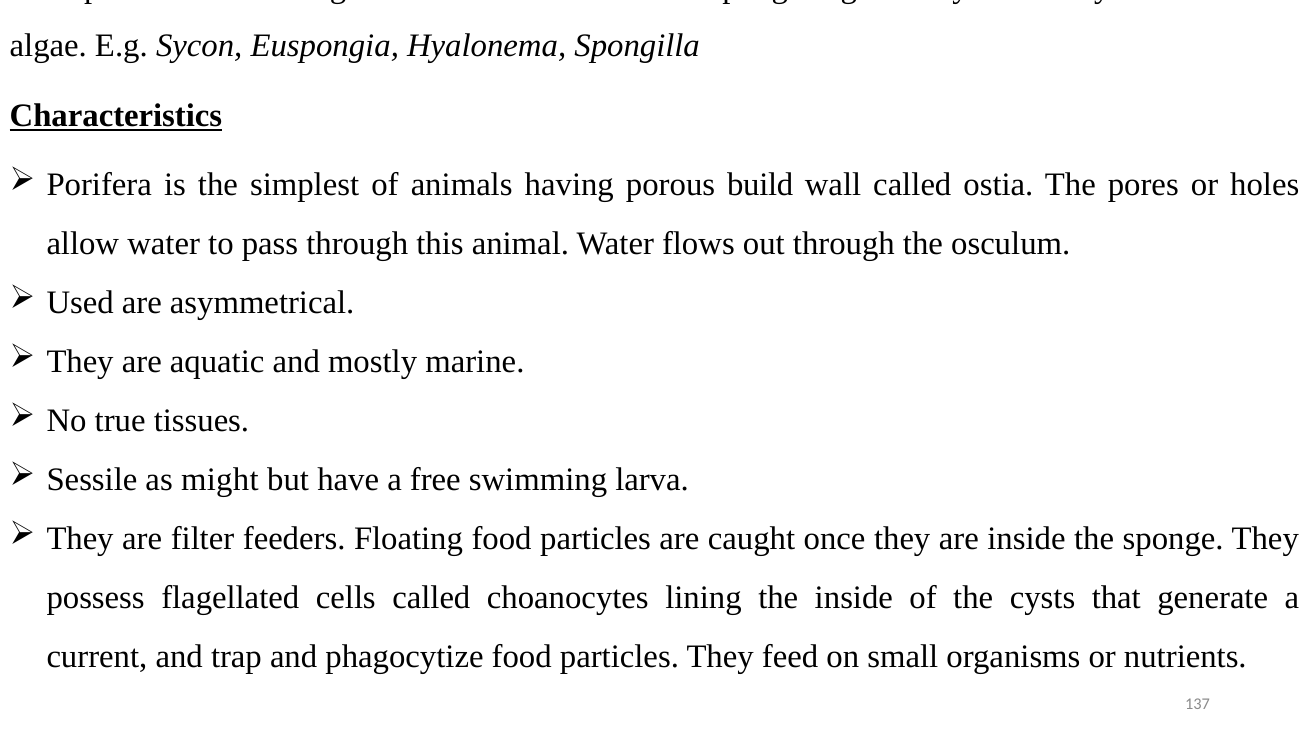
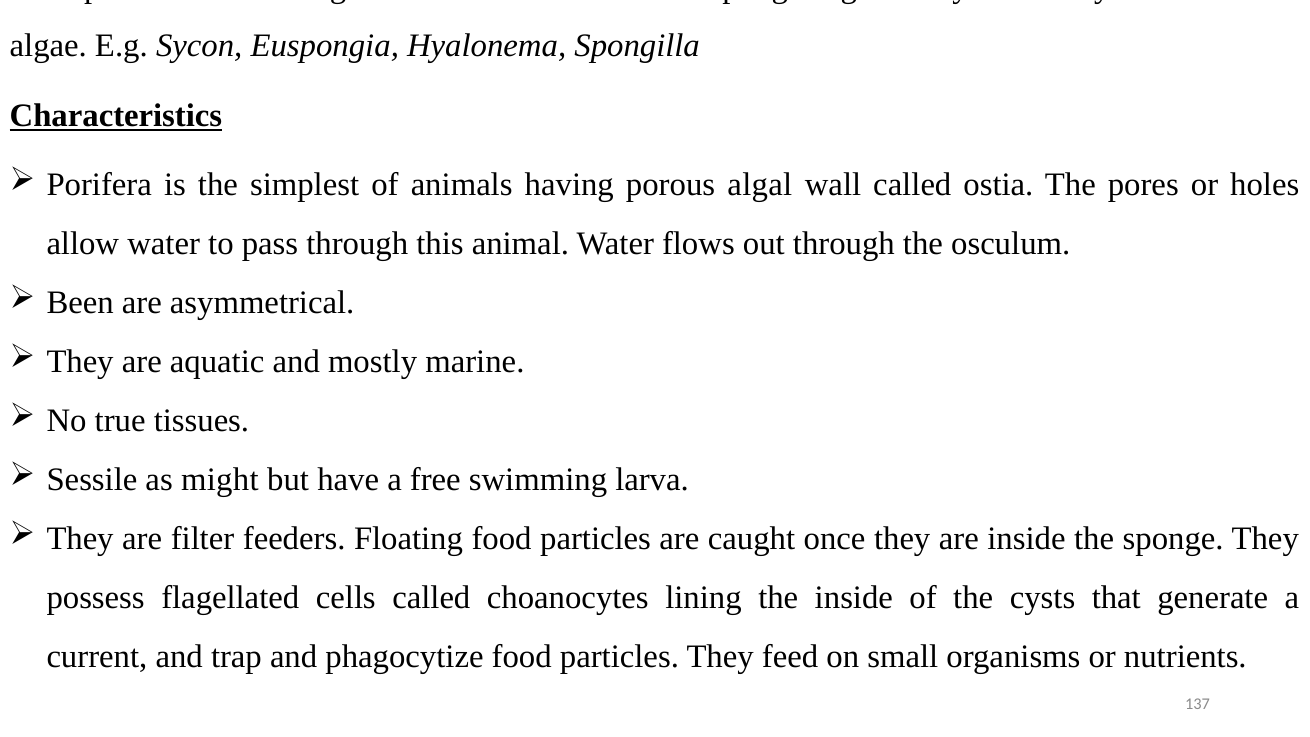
build: build -> algal
Used: Used -> Been
